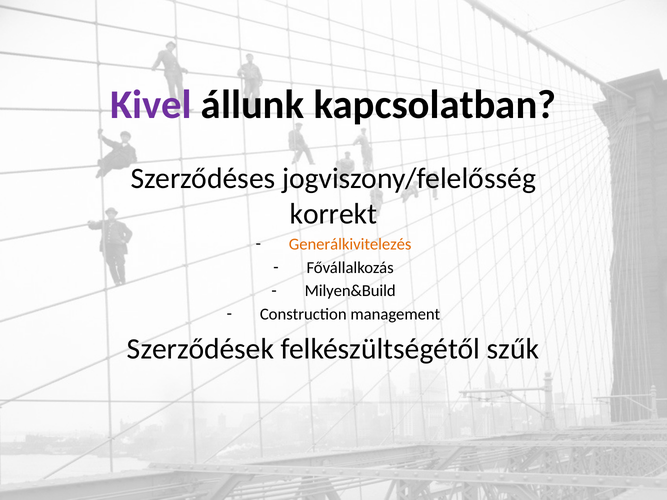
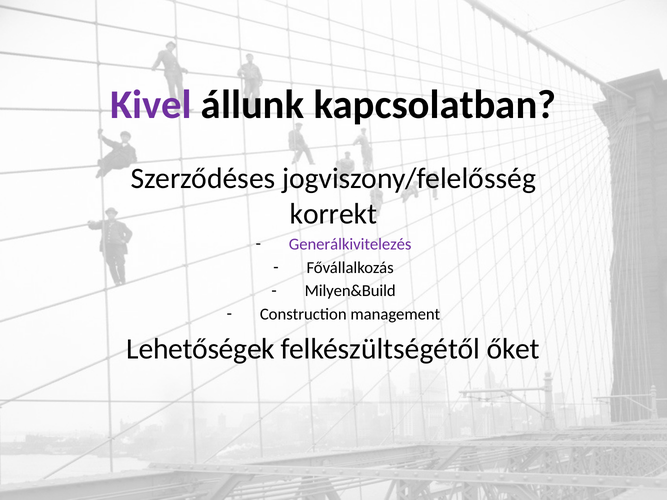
Generálkivitelezés colour: orange -> purple
Szerződések: Szerződések -> Lehetőségek
szűk: szűk -> őket
